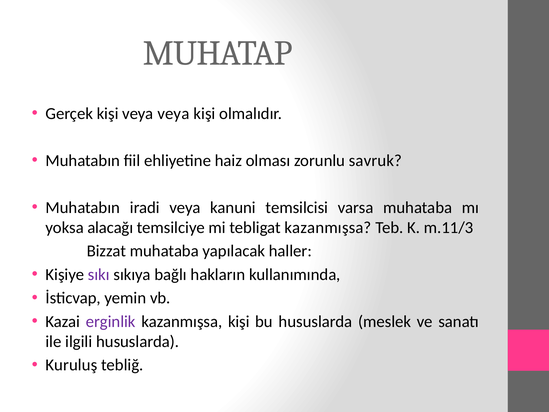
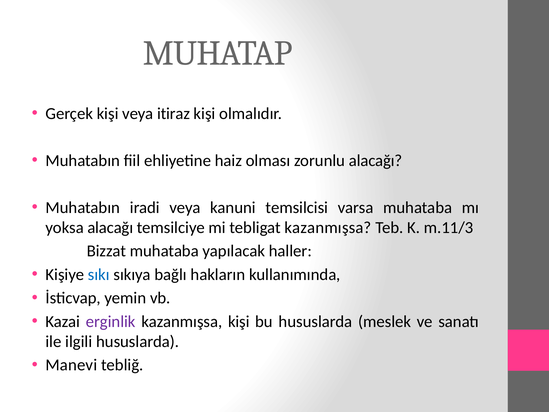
veya veya: veya -> itiraz
zorunlu savruk: savruk -> alacağı
sıkı colour: purple -> blue
Kuruluş: Kuruluş -> Manevi
